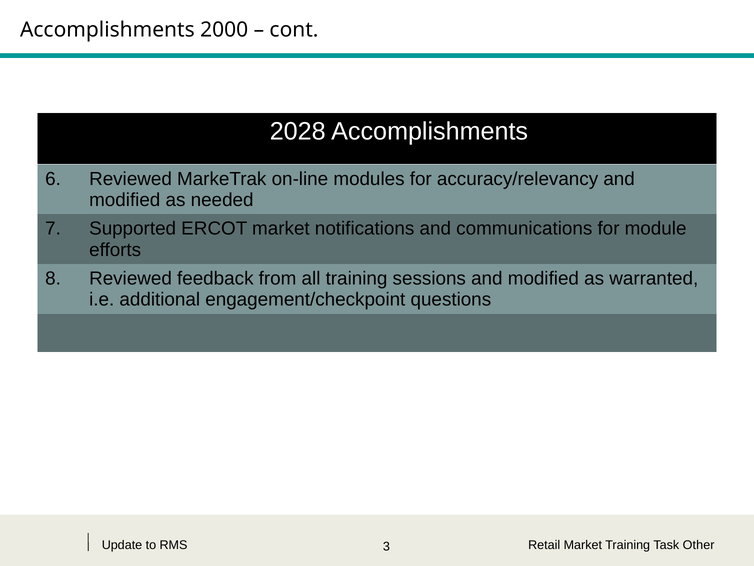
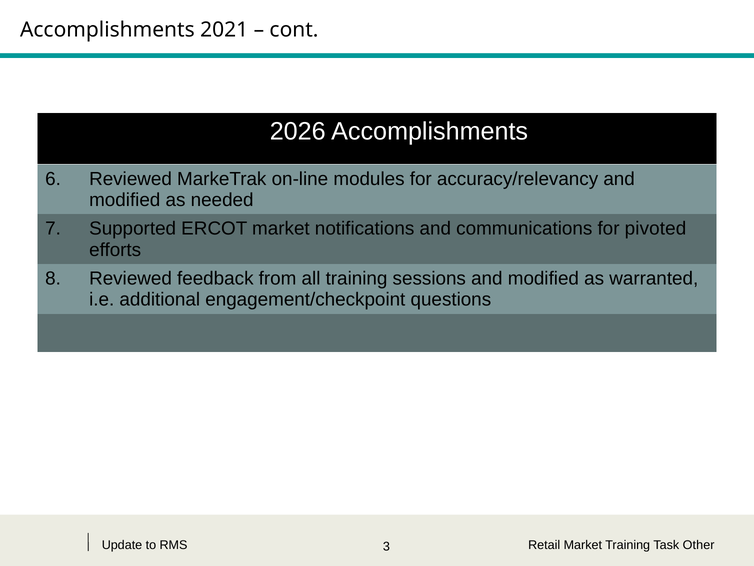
2000: 2000 -> 2021
2028: 2028 -> 2026
module: module -> pivoted
